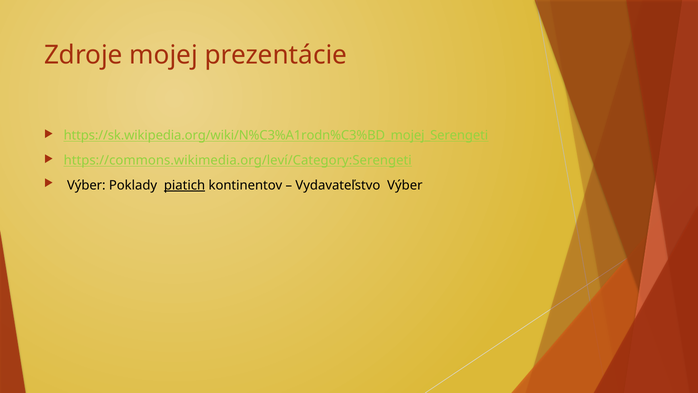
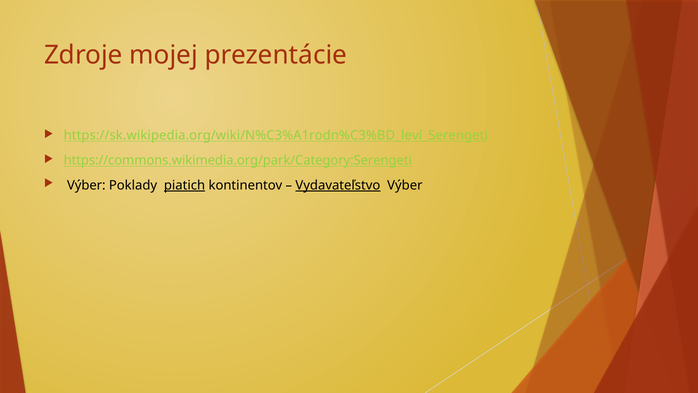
https://sk.wikipedia.org/wiki/N%C3%A1rodn%C3%BD_mojej_Serengeti: https://sk.wikipedia.org/wiki/N%C3%A1rodn%C3%BD_mojej_Serengeti -> https://sk.wikipedia.org/wiki/N%C3%A1rodn%C3%BD_leví_Serengeti
https://commons.wikimedia.org/leví/Category:Serengeti: https://commons.wikimedia.org/leví/Category:Serengeti -> https://commons.wikimedia.org/park/Category:Serengeti
Vydavateľstvo underline: none -> present
